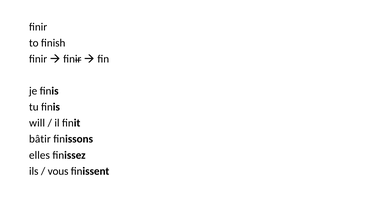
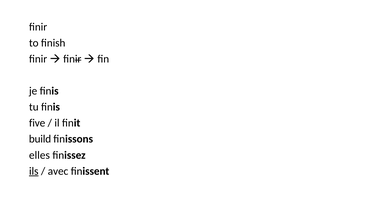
will: will -> five
bâtir: bâtir -> build
ils underline: none -> present
vous: vous -> avec
